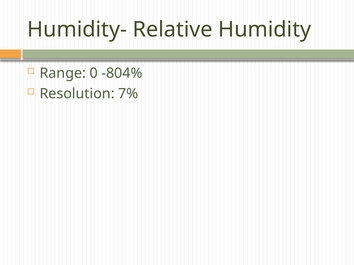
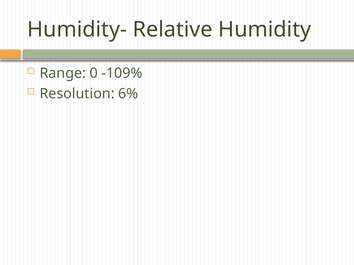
-804%: -804% -> -109%
7%: 7% -> 6%
